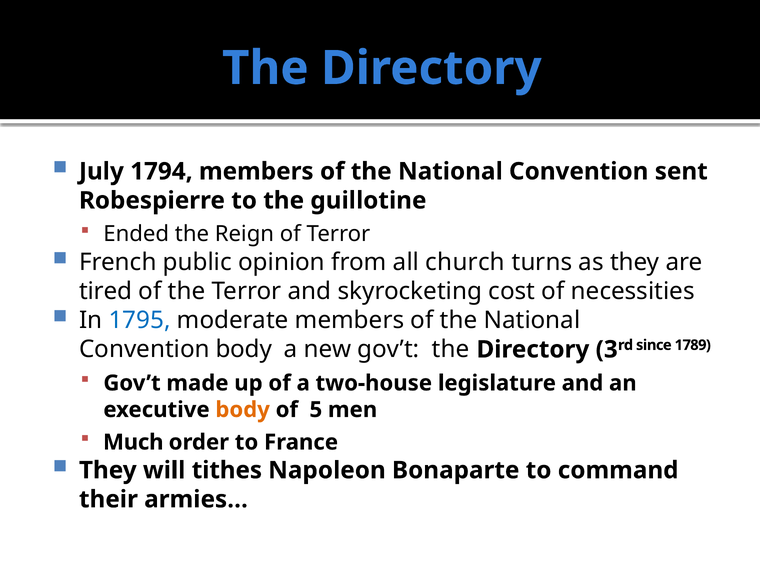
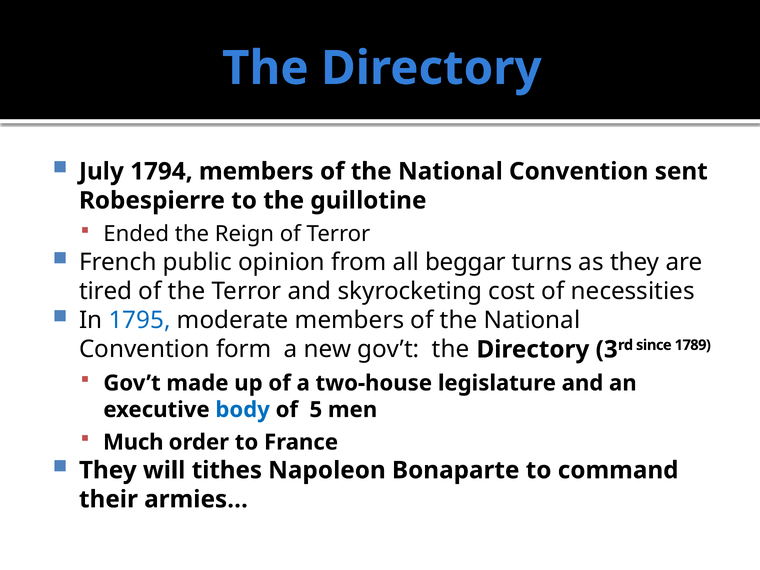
church: church -> beggar
Convention body: body -> form
body at (243, 410) colour: orange -> blue
